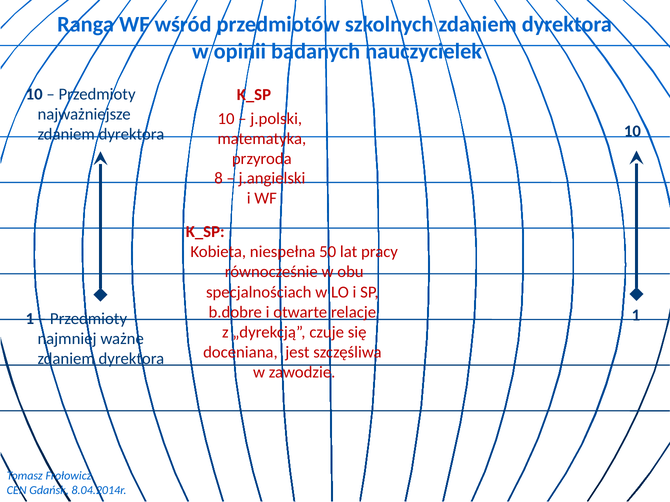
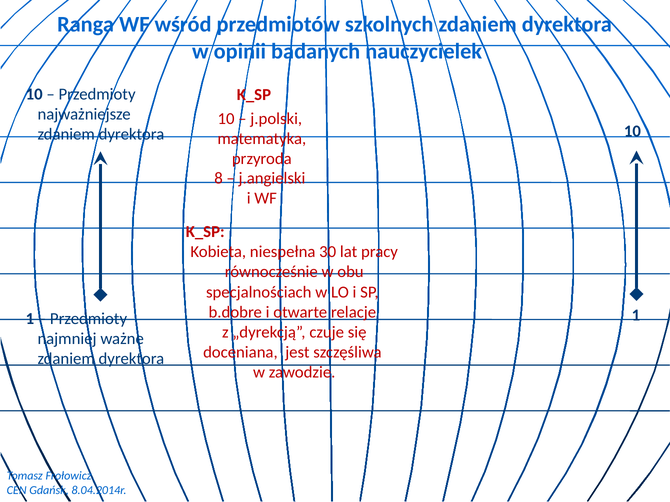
50: 50 -> 30
